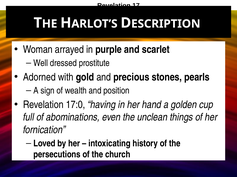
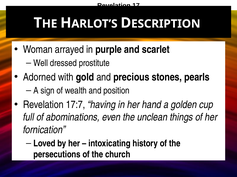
17:0: 17:0 -> 17:7
